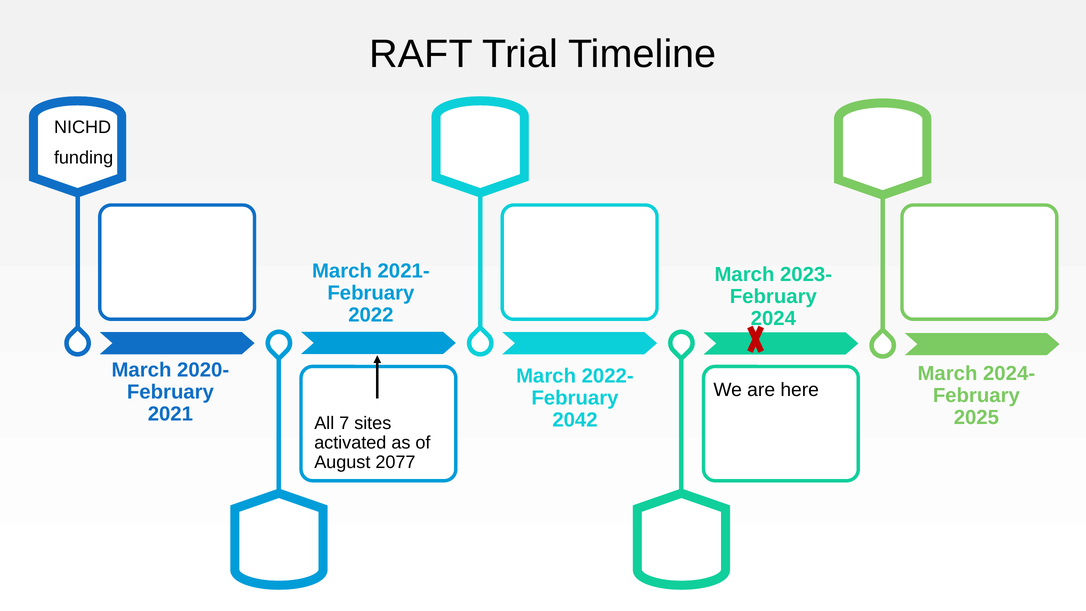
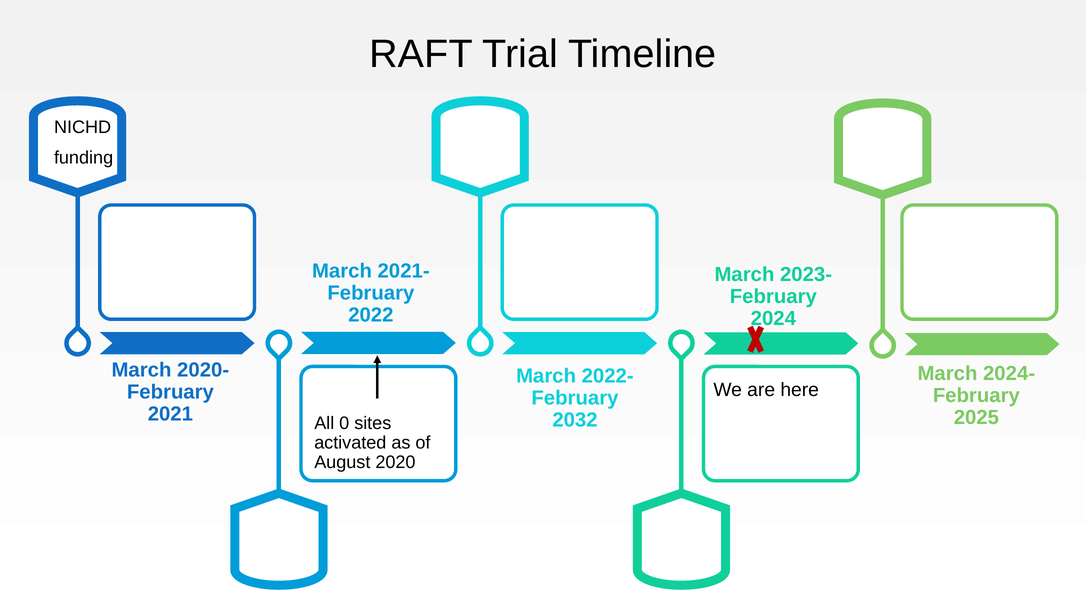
2042: 2042 -> 2032
7: 7 -> 0
2077: 2077 -> 2020
